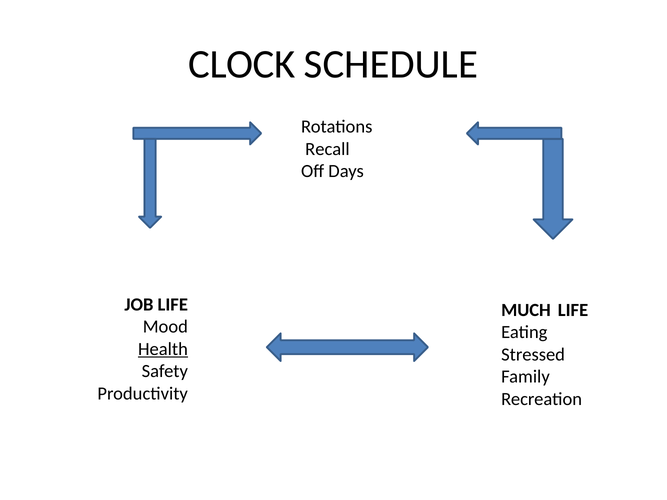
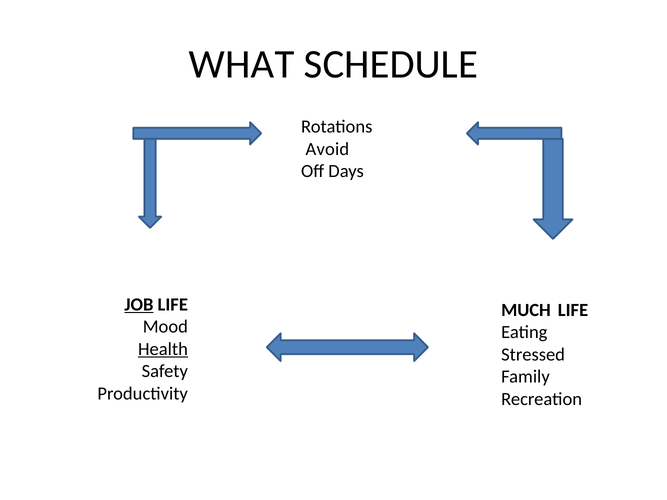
CLOCK: CLOCK -> WHAT
Recall: Recall -> Avoid
JOB underline: none -> present
